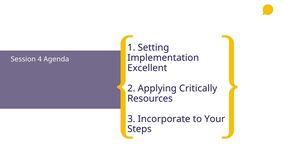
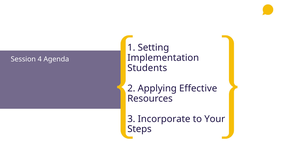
Excellent: Excellent -> Students
Critically: Critically -> Effective
